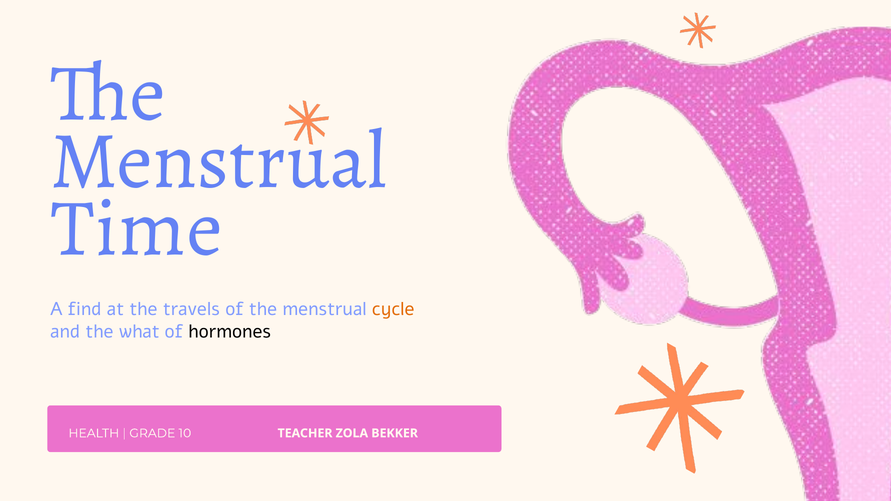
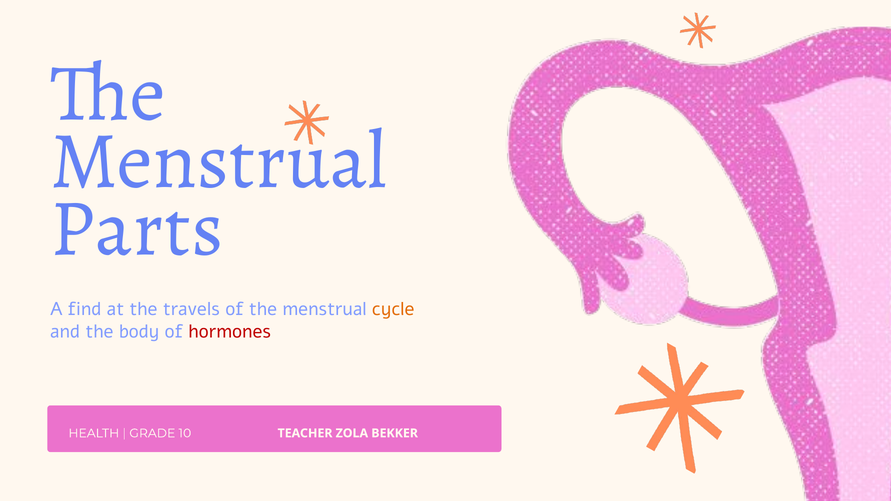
Time: Time -> Parts
what: what -> body
hormones colour: black -> red
